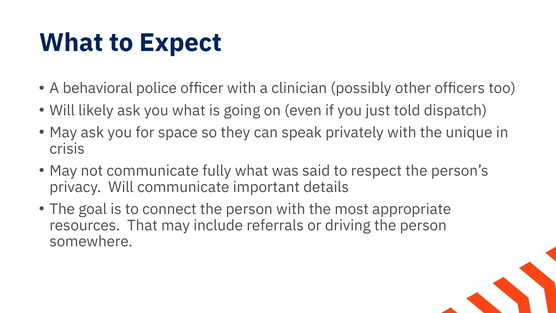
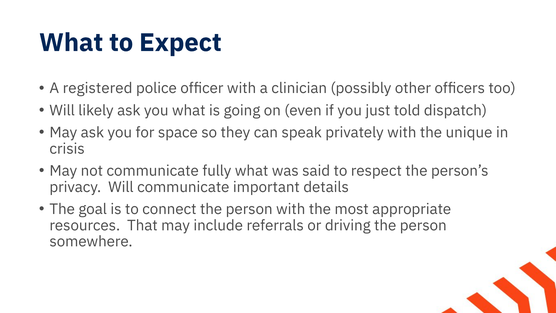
behavioral: behavioral -> registered
